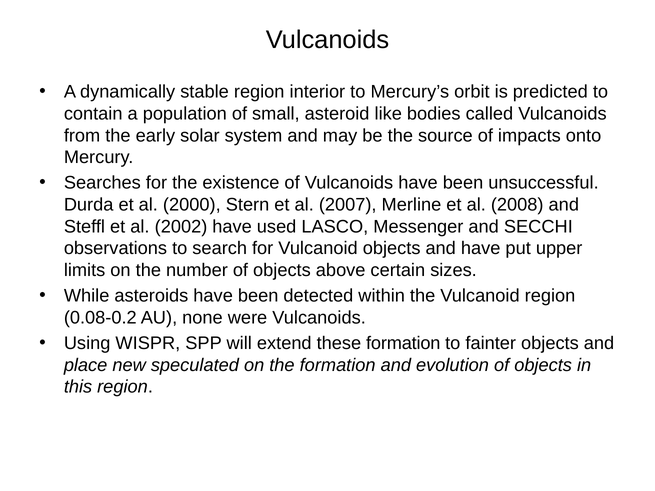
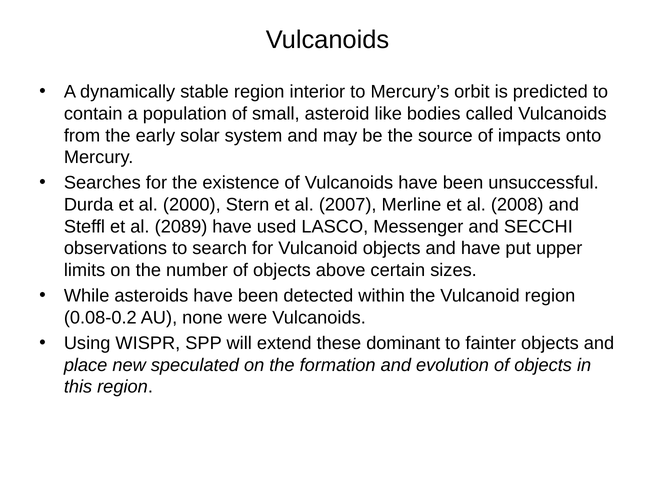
2002: 2002 -> 2089
these formation: formation -> dominant
